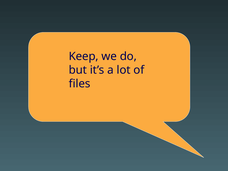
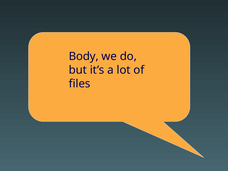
Keep: Keep -> Body
